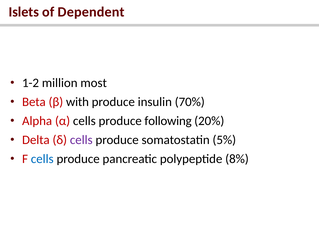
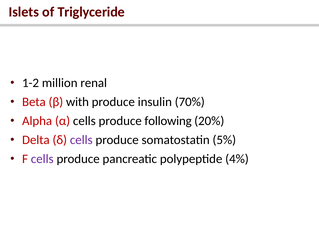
Dependent: Dependent -> Triglyceride
most: most -> renal
cells at (42, 159) colour: blue -> purple
8%: 8% -> 4%
